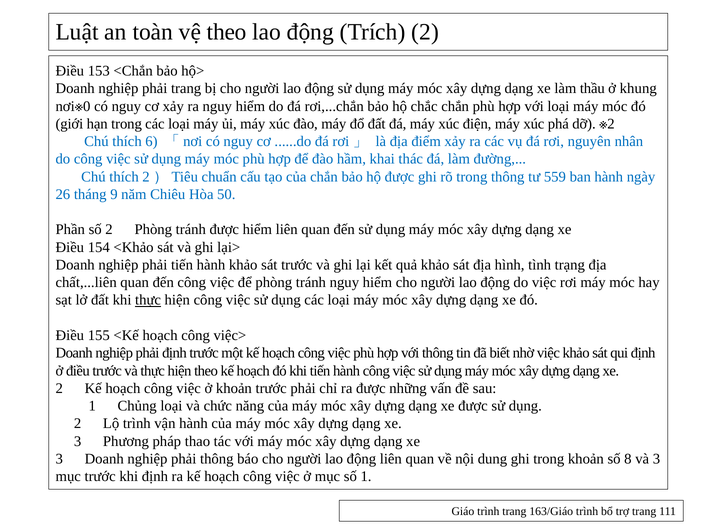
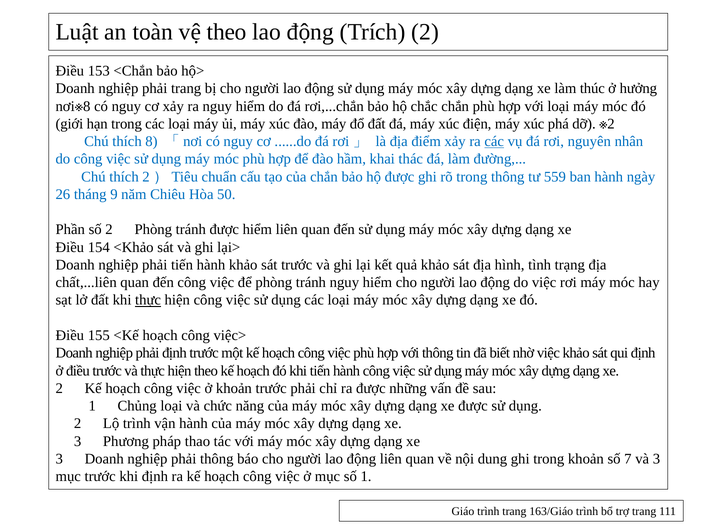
thầu: thầu -> thúc
khung: khung -> hưởng
0 at (87, 106): 0 -> 8
thích 6: 6 -> 8
các at (494, 142) underline: none -> present
8: 8 -> 7
